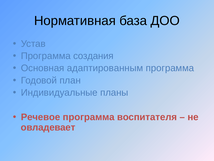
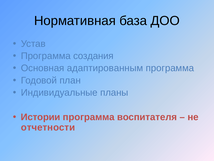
Речевое: Речевое -> Истории
овладевает: овладевает -> отчетности
